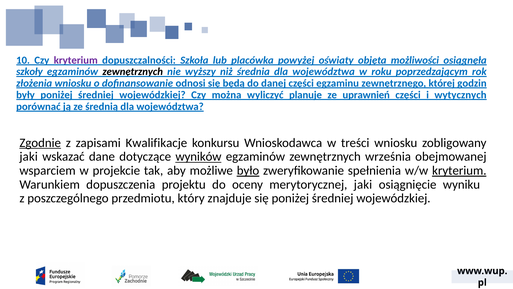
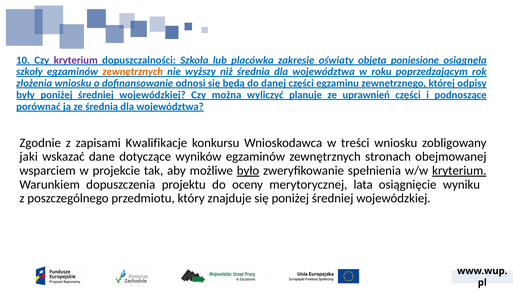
powyżej: powyżej -> zakresie
możliwości: możliwości -> poniesione
zewnętrznych at (133, 72) colour: black -> orange
godzin: godzin -> odpisy
wytycznych: wytycznych -> podnoszące
Zgodnie underline: present -> none
wyników underline: present -> none
września: września -> stronach
merytorycznej jaki: jaki -> lata
